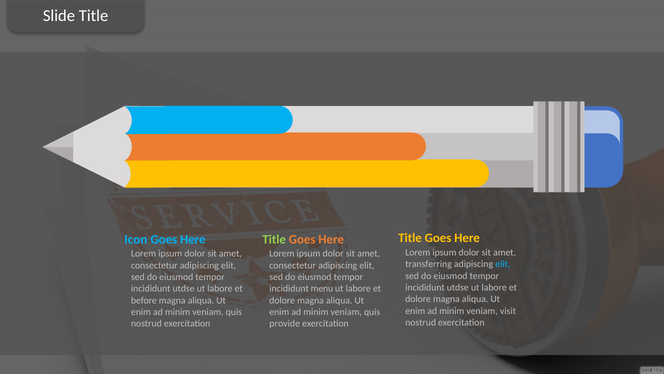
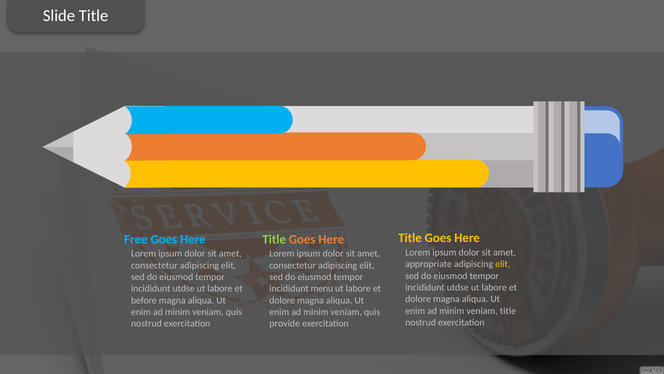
Icon: Icon -> Free
transferring: transferring -> appropriate
elit at (503, 264) colour: light blue -> yellow
veniam visit: visit -> title
